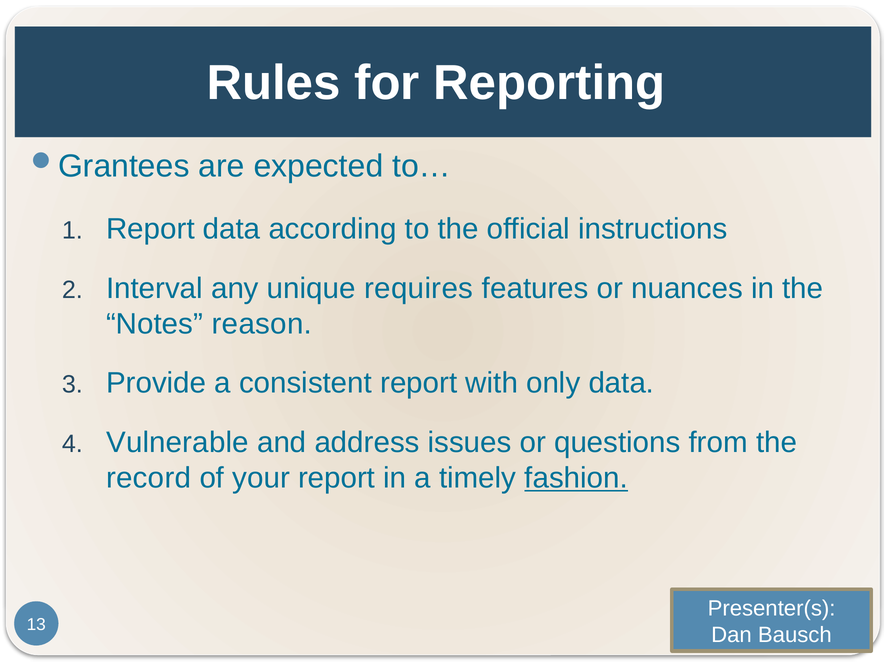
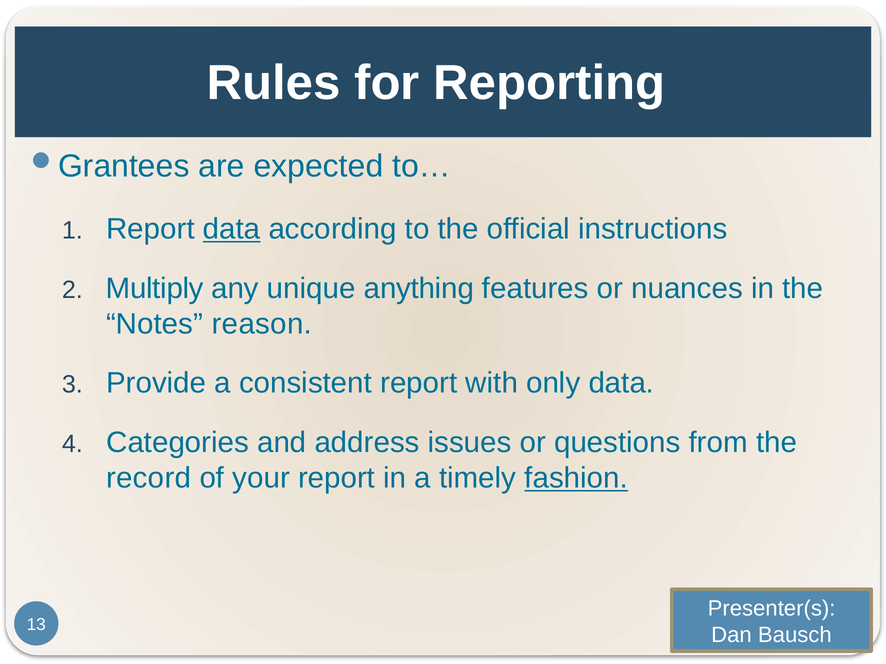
data at (232, 229) underline: none -> present
Interval: Interval -> Multiply
requires: requires -> anything
Vulnerable: Vulnerable -> Categories
